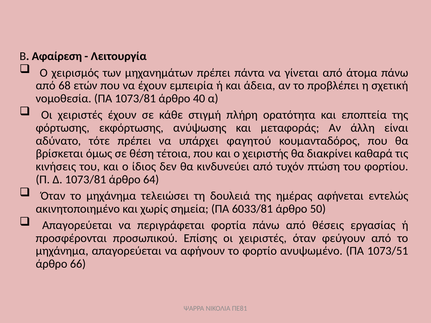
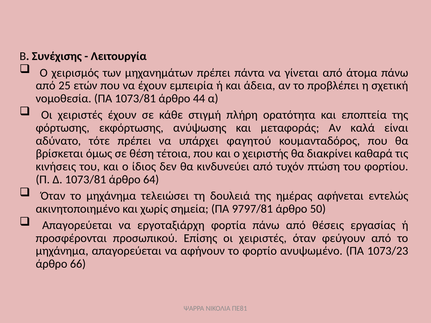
Αφαίρεση: Αφαίρεση -> Συνέχισης
68: 68 -> 25
40: 40 -> 44
άλλη: άλλη -> καλά
6033/81: 6033/81 -> 9797/81
περιγράφεται: περιγράφεται -> εργοταξιάρχη
1073/51: 1073/51 -> 1073/23
